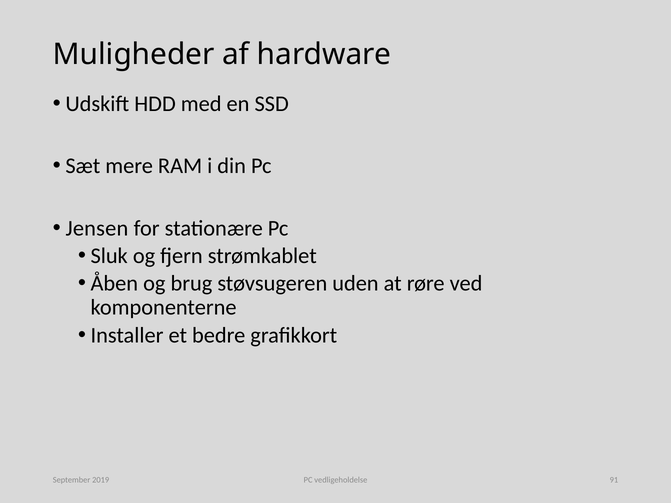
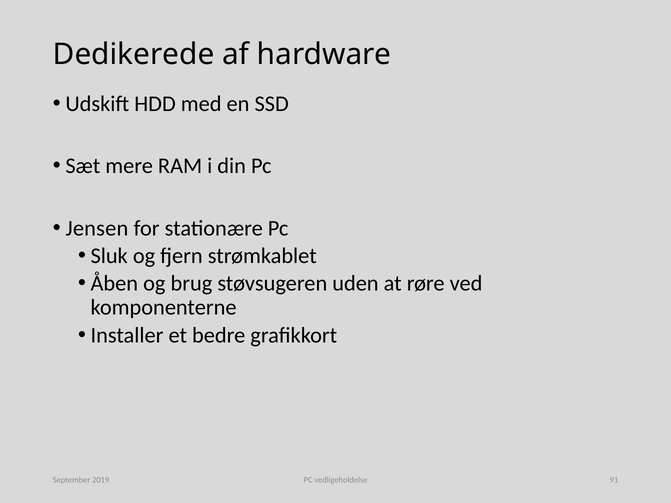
Muligheder: Muligheder -> Dedikerede
